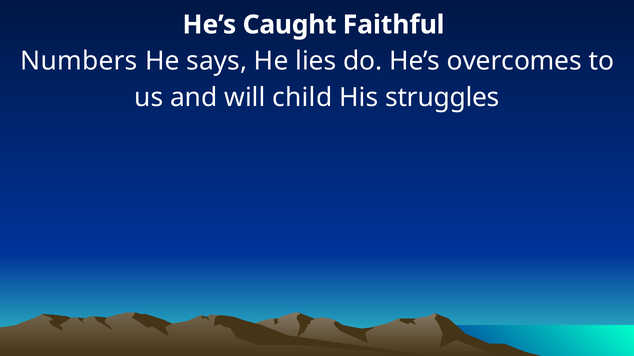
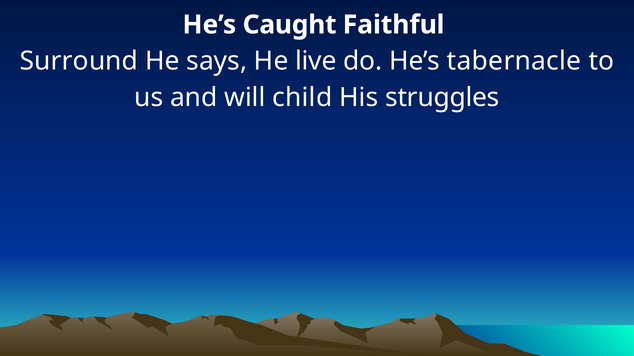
Numbers: Numbers -> Surround
lies: lies -> live
overcomes: overcomes -> tabernacle
